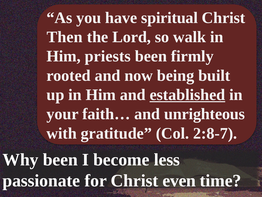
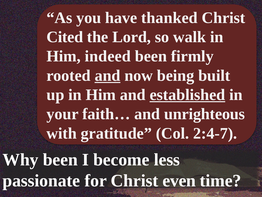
spiritual: spiritual -> thanked
Then: Then -> Cited
priests: priests -> indeed
and at (108, 75) underline: none -> present
2:8-7: 2:8-7 -> 2:4-7
